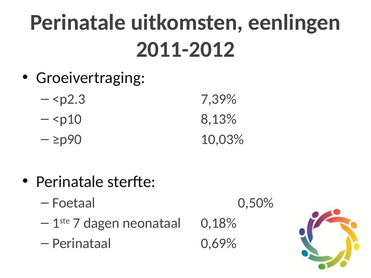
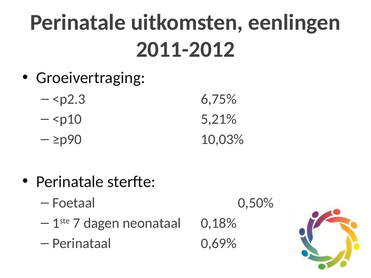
7,39%: 7,39% -> 6,75%
8,13%: 8,13% -> 5,21%
